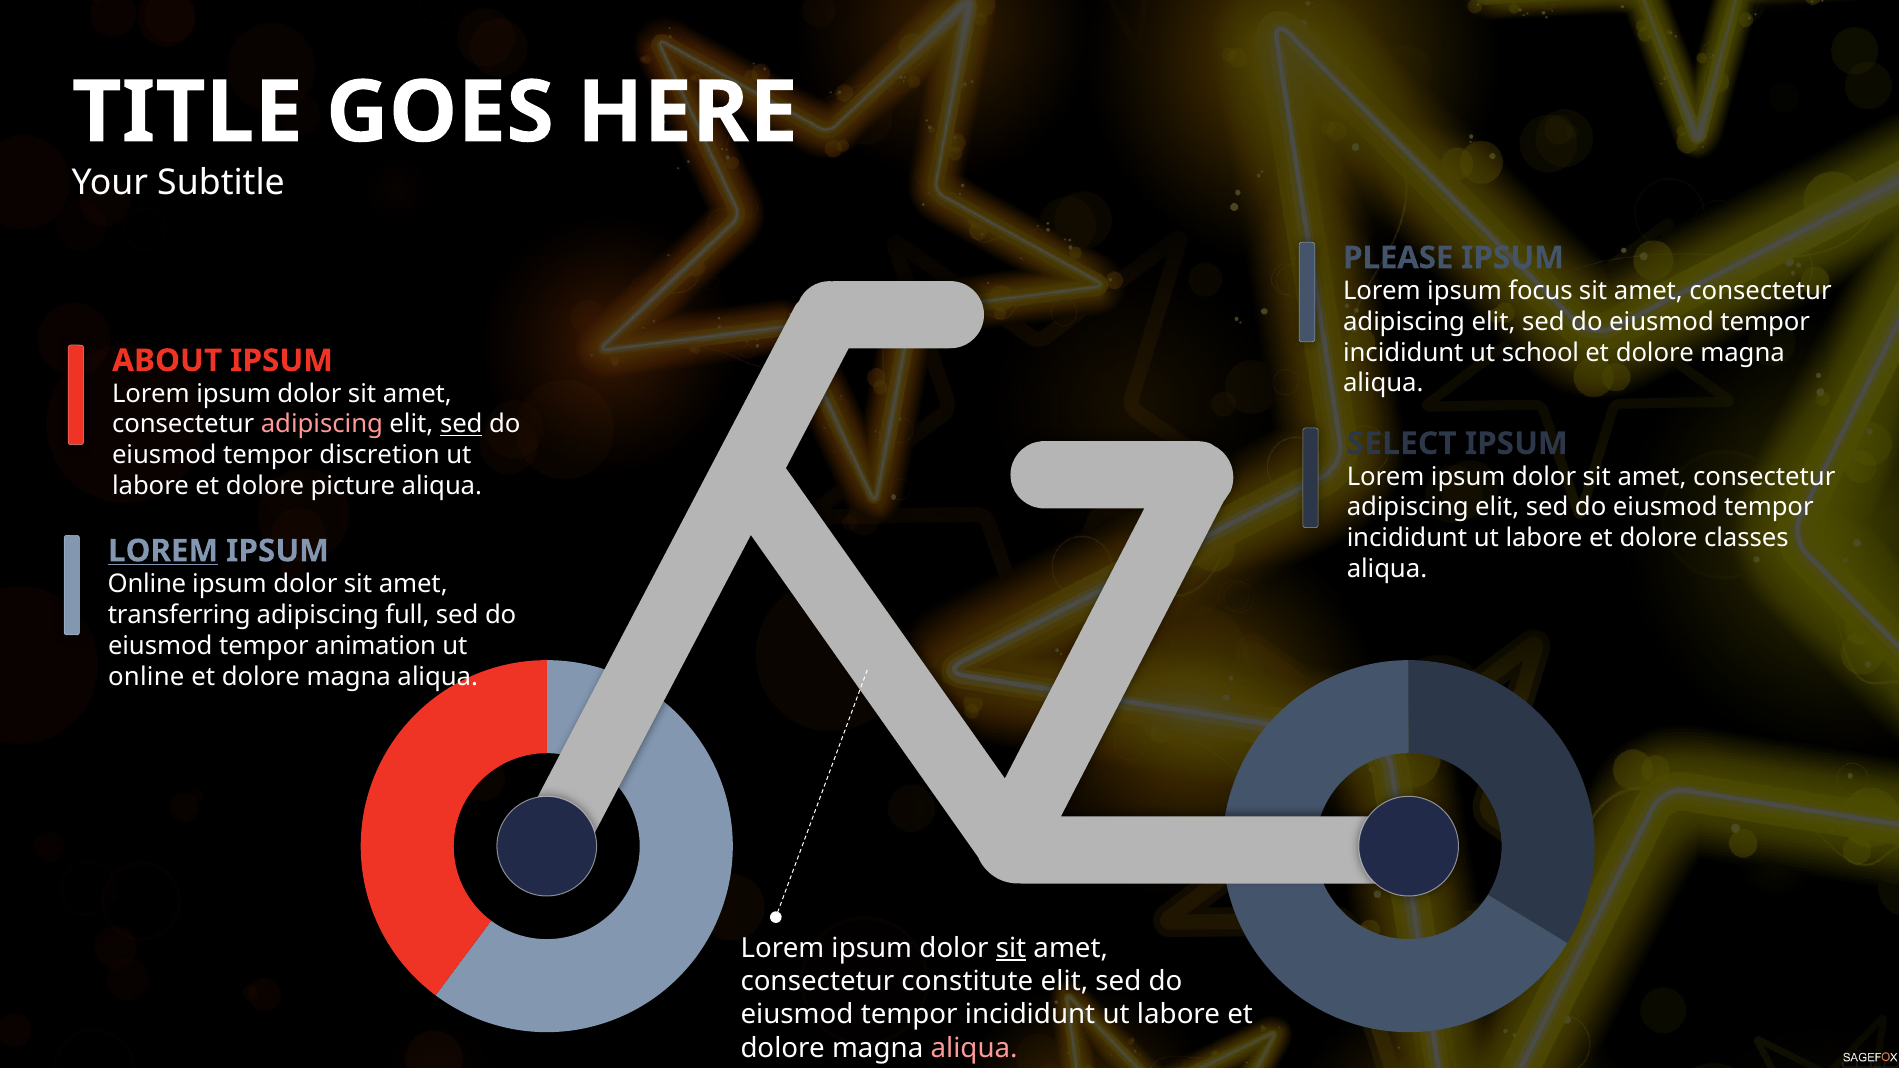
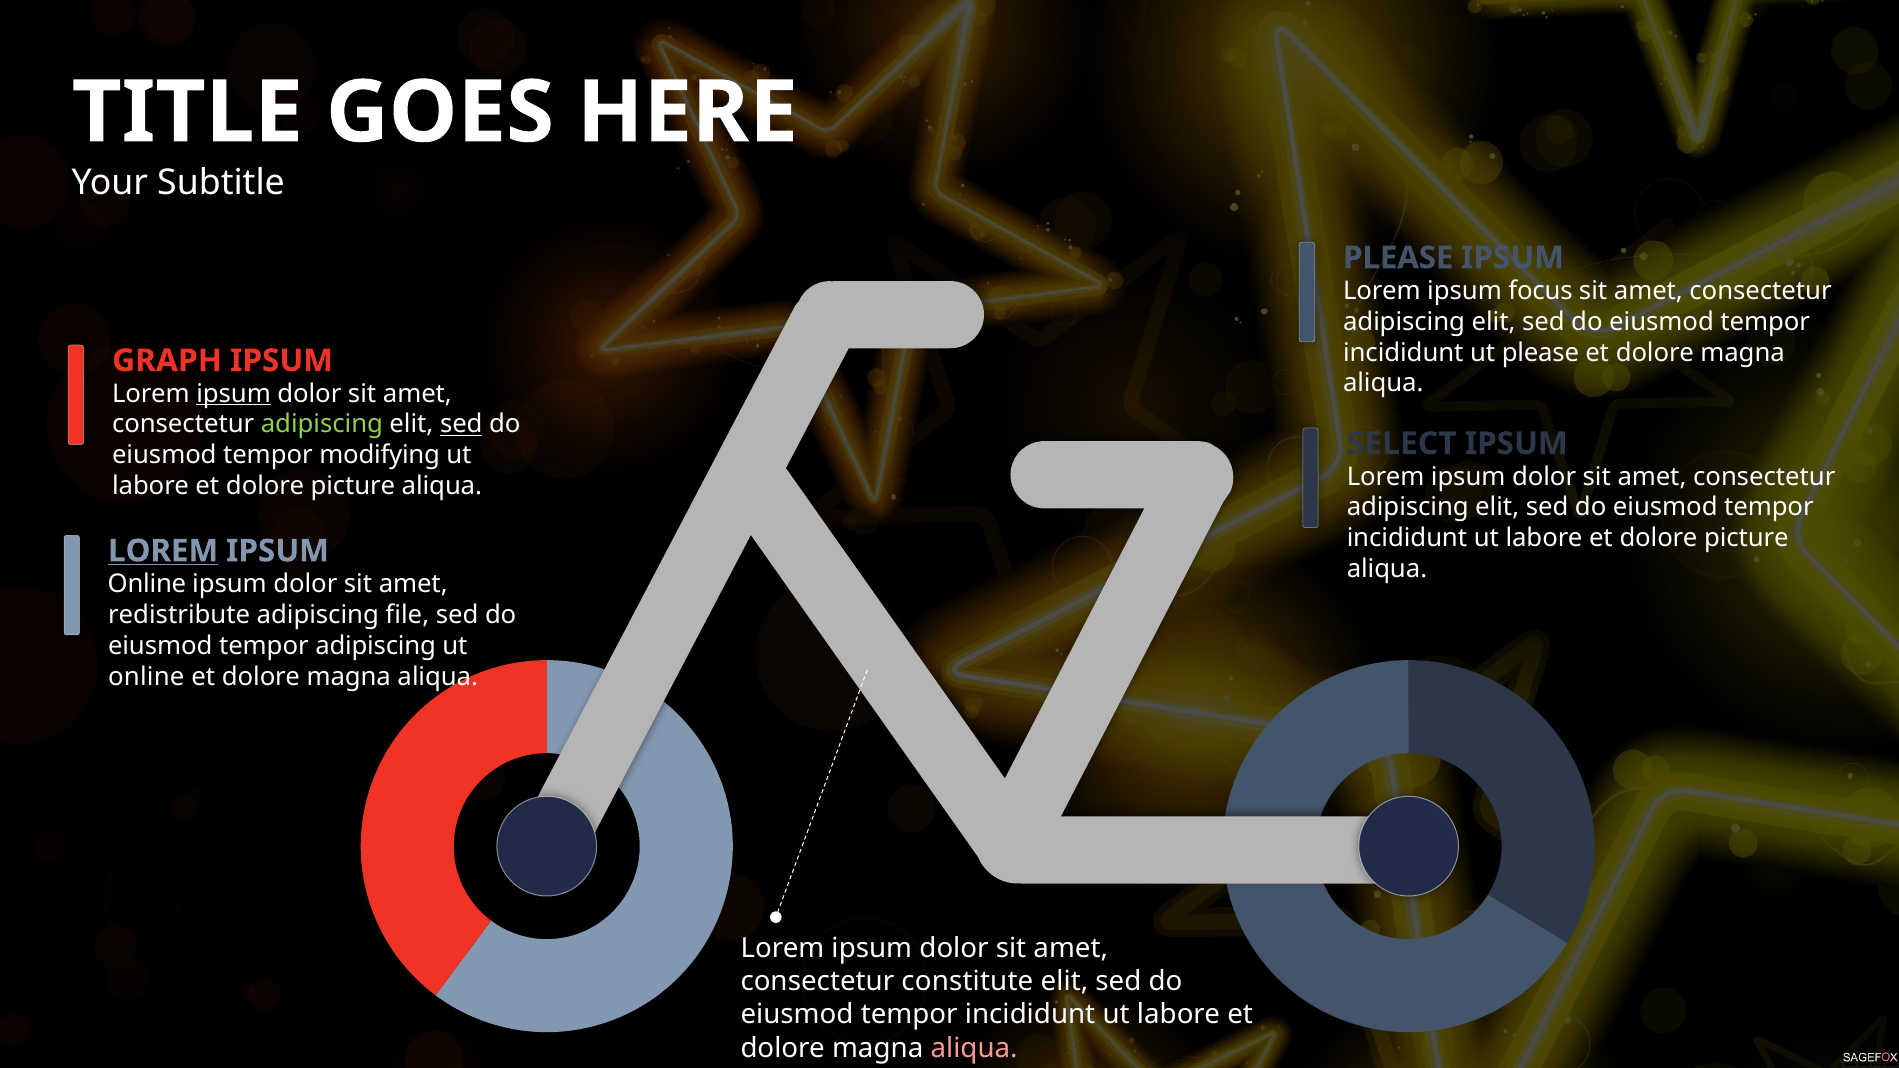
ut school: school -> please
ABOUT: ABOUT -> GRAPH
ipsum at (234, 394) underline: none -> present
adipiscing at (322, 425) colour: pink -> light green
discretion: discretion -> modifying
classes at (1746, 538): classes -> picture
transferring: transferring -> redistribute
full: full -> file
tempor animation: animation -> adipiscing
sit at (1011, 948) underline: present -> none
